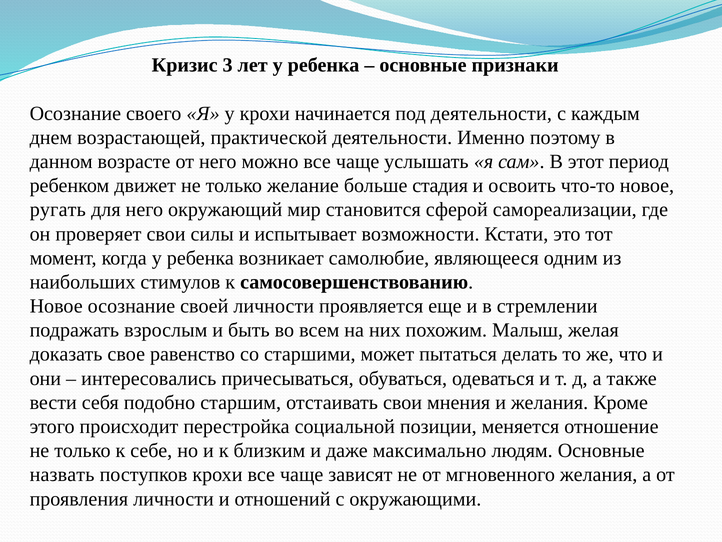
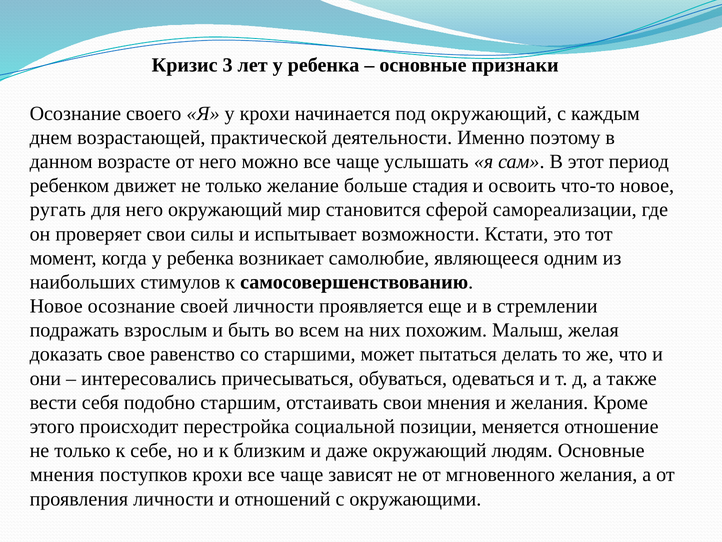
под деятельности: деятельности -> окружающий
даже максимально: максимально -> окружающий
назвать at (62, 474): назвать -> мнения
